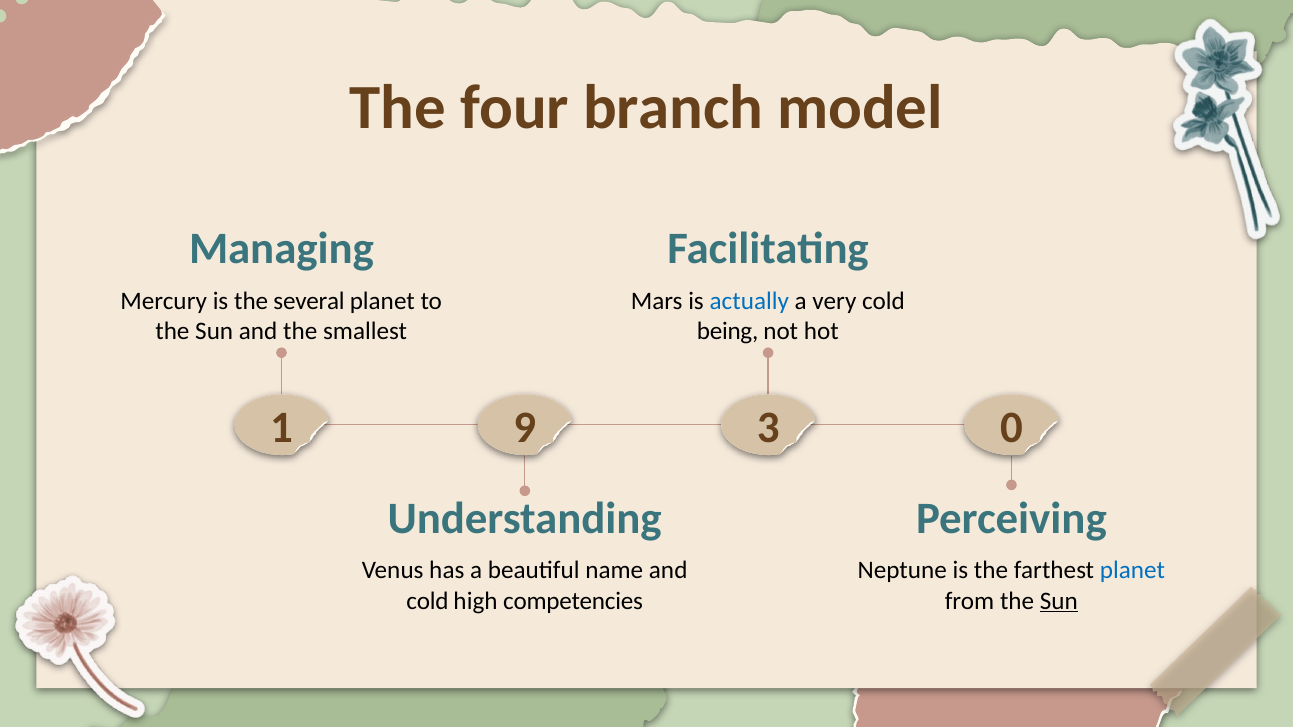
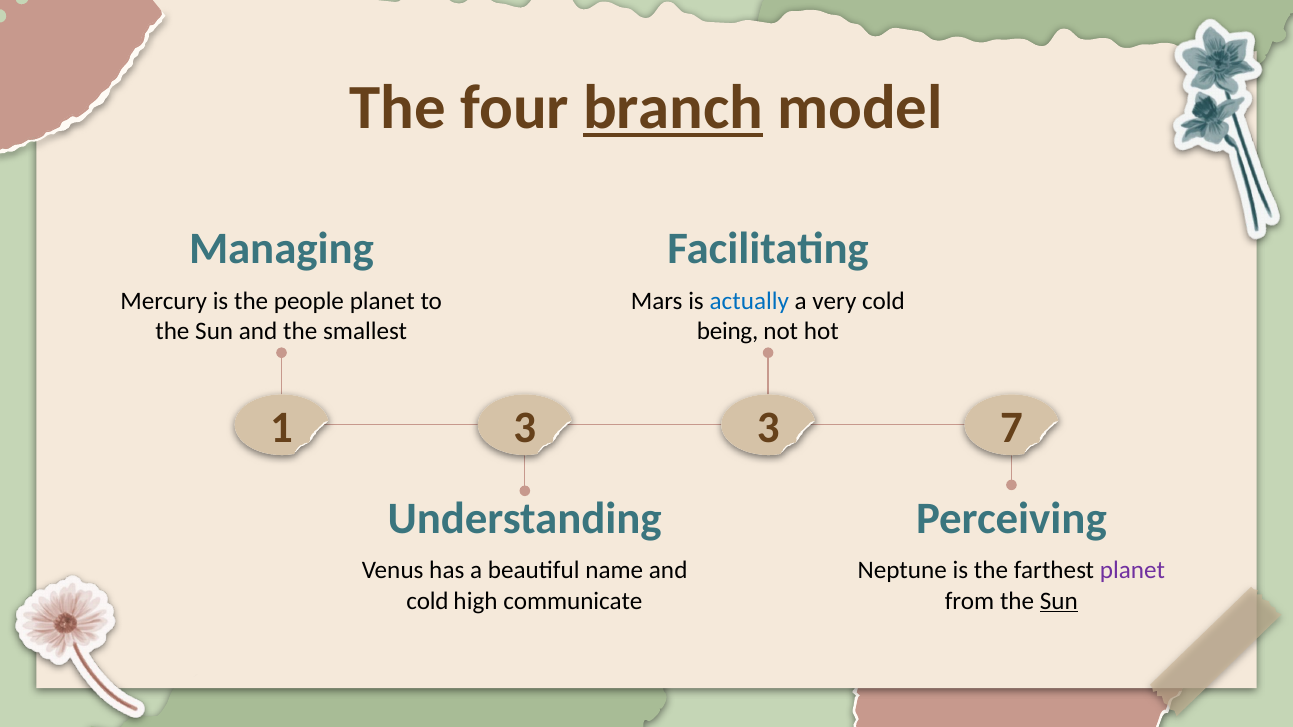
branch underline: none -> present
several: several -> people
1 9: 9 -> 3
0: 0 -> 7
planet at (1132, 571) colour: blue -> purple
competencies: competencies -> communicate
